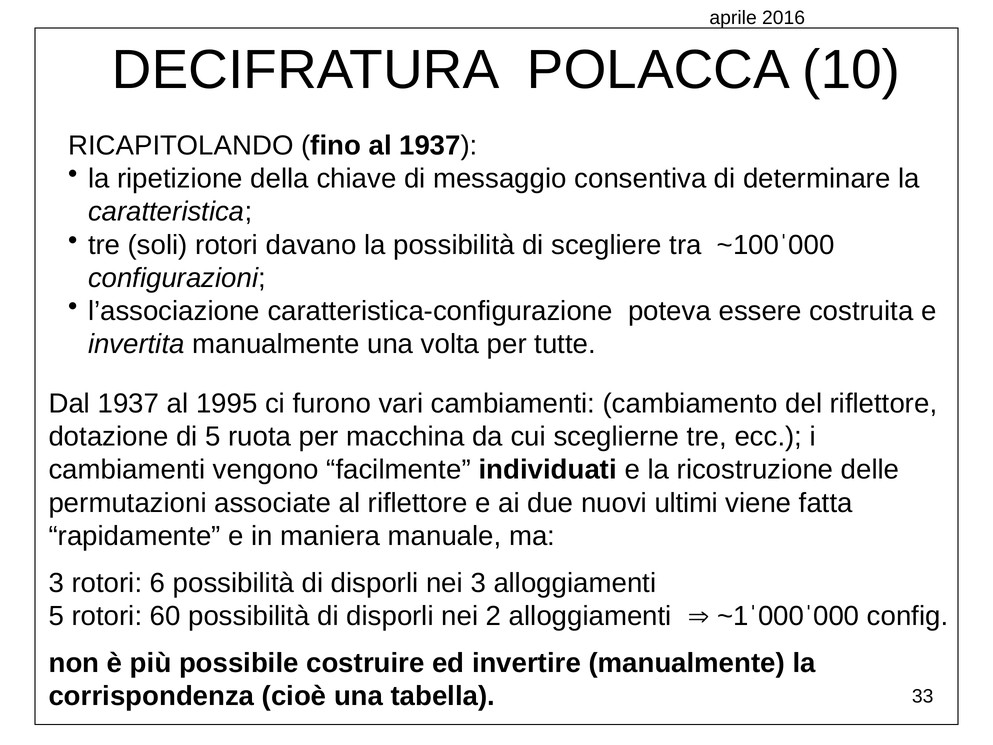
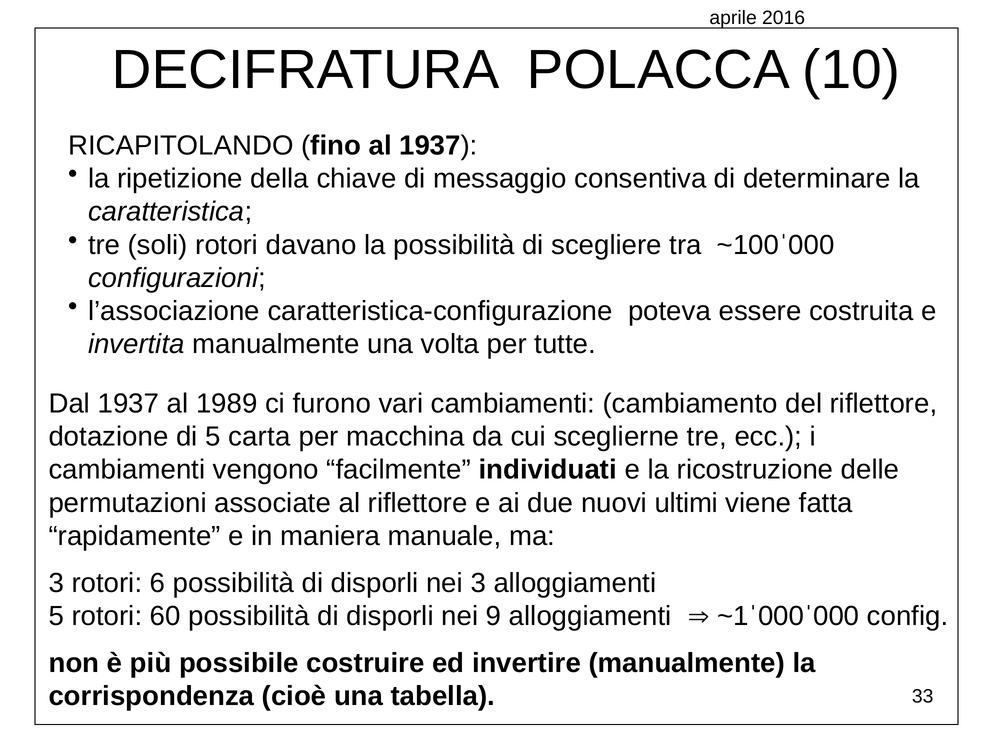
1995: 1995 -> 1989
ruota: ruota -> carta
2: 2 -> 9
